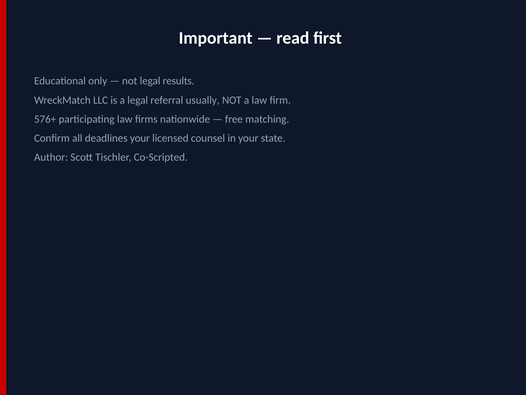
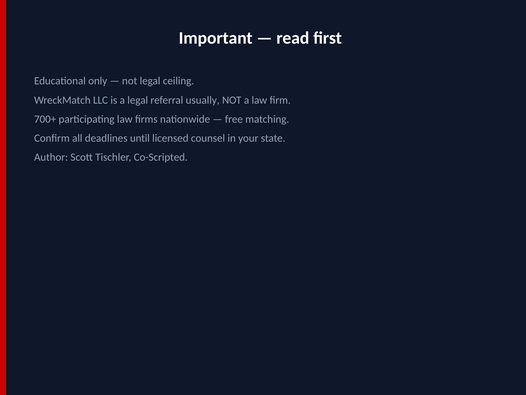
results: results -> ceiling
576+: 576+ -> 700+
deadlines your: your -> until
